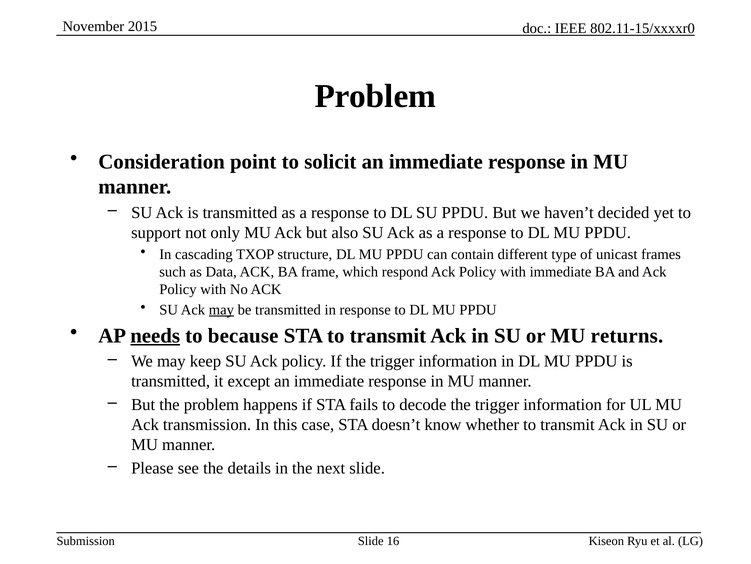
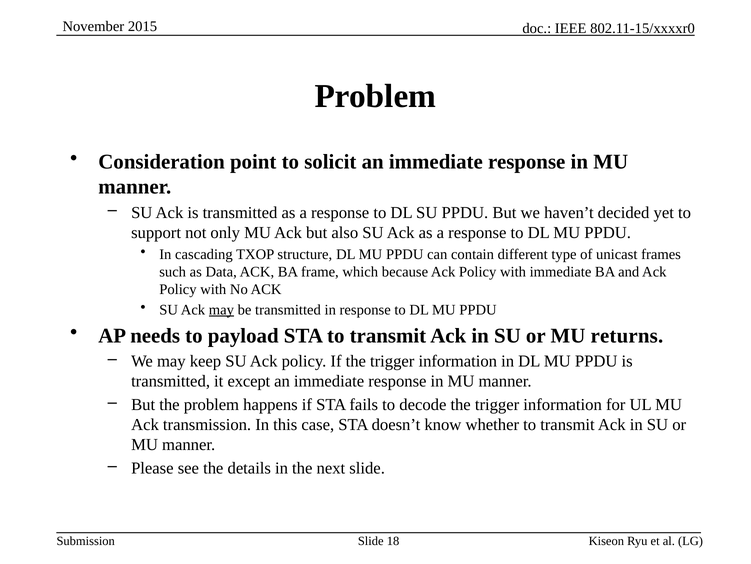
respond: respond -> because
needs underline: present -> none
because: because -> payload
16: 16 -> 18
